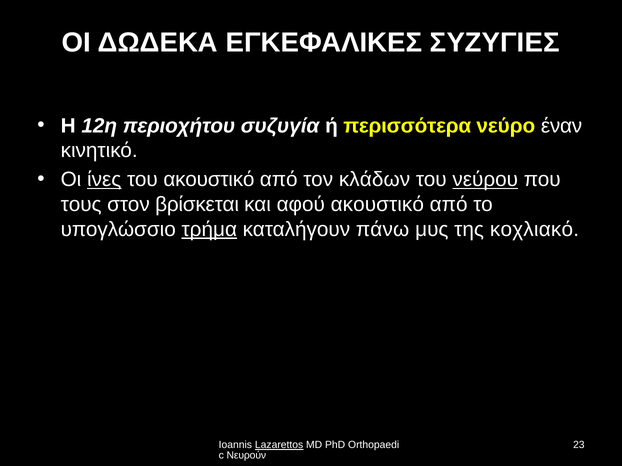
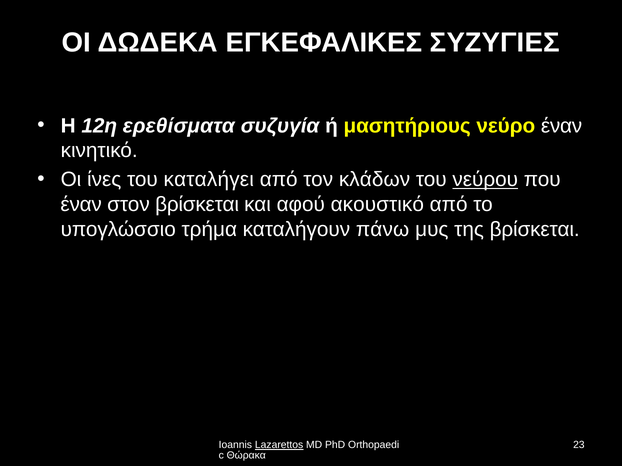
περιοχήτου: περιοχήτου -> ερεθίσματα
περισσότερα: περισσότερα -> μασητήριους
ίνες underline: present -> none
του ακουστικό: ακουστικό -> καταλήγει
τους at (81, 205): τους -> έναν
τρήμα underline: present -> none
της κοχλιακό: κοχλιακό -> βρίσκεται
Νευρούν: Νευρούν -> Θώρακα
